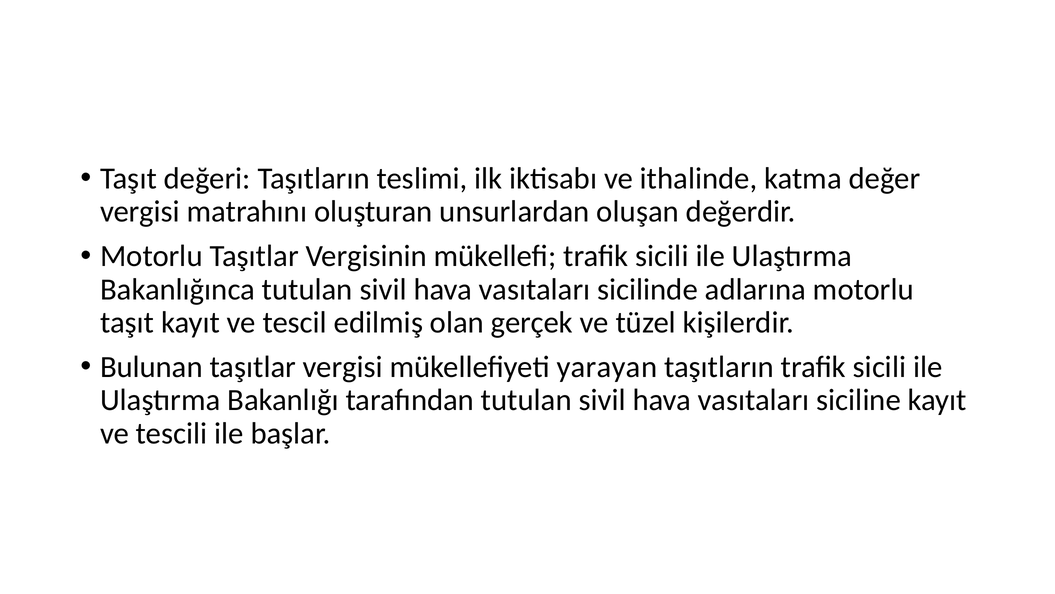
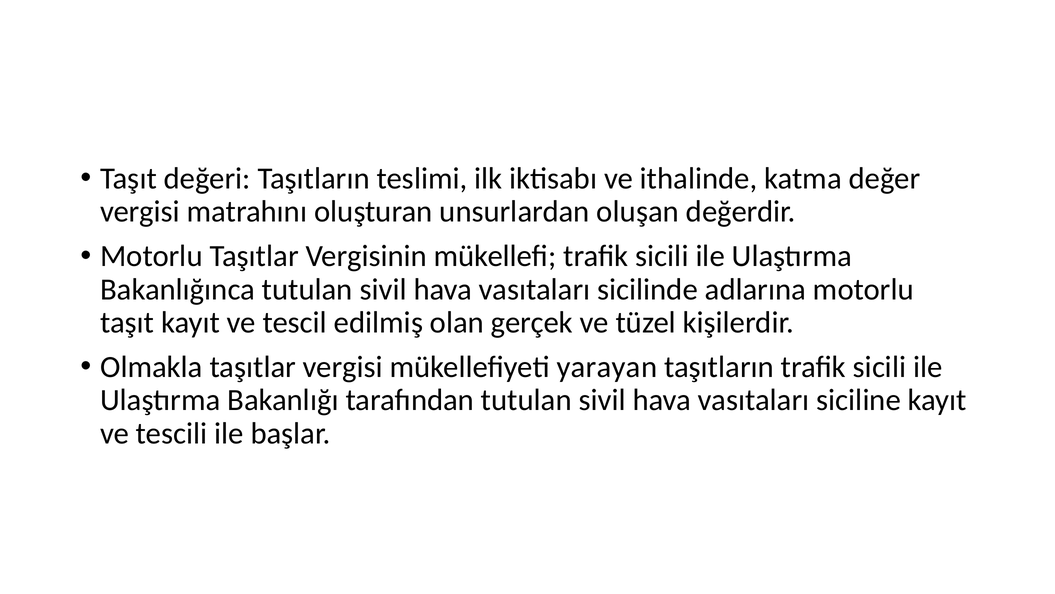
Bulunan: Bulunan -> Olmakla
